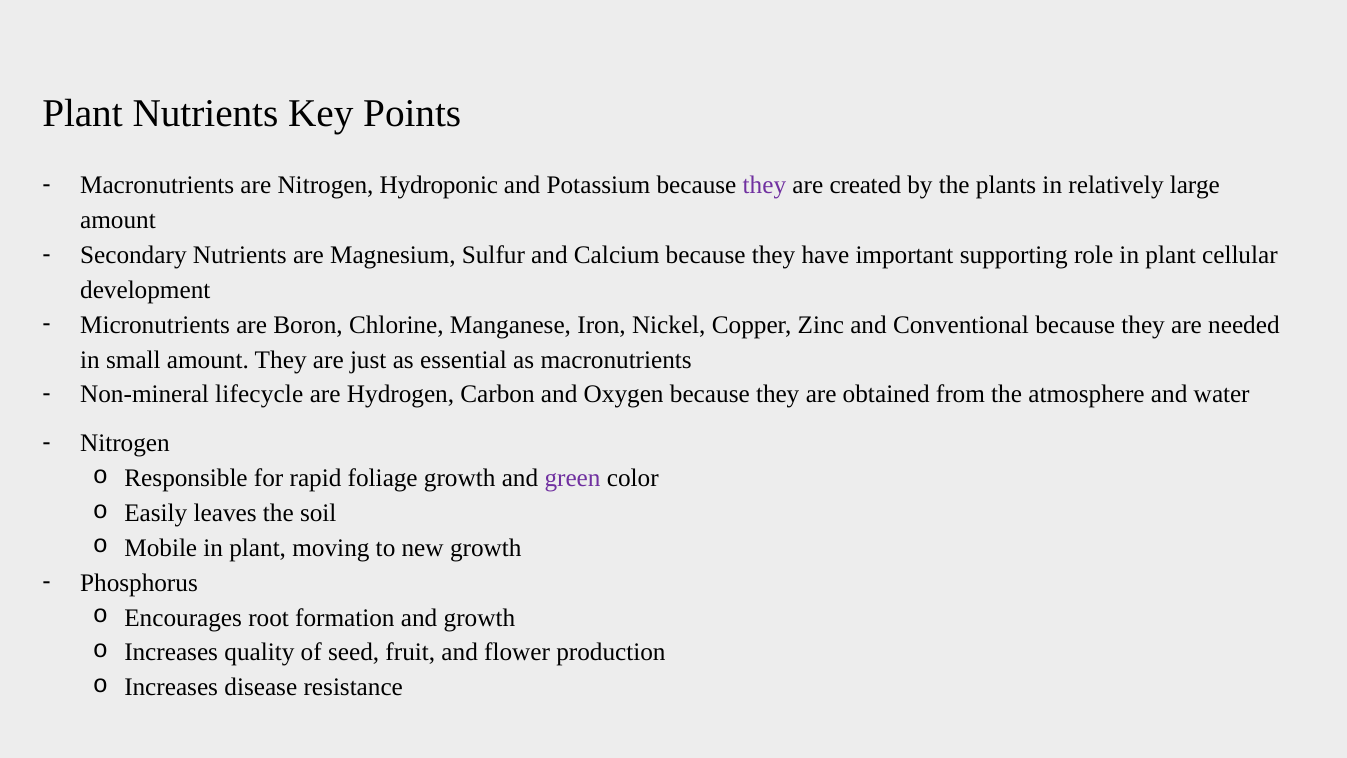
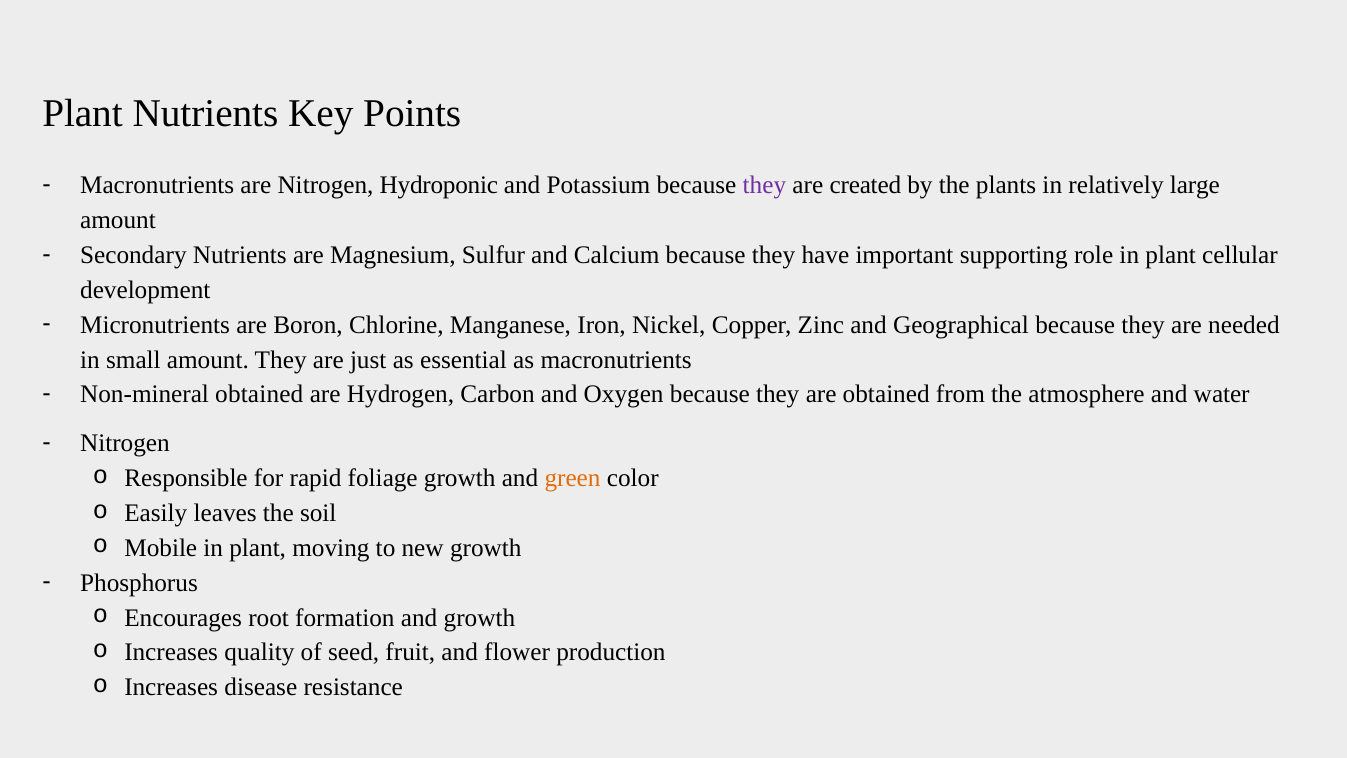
Conventional: Conventional -> Geographical
Non-mineral lifecycle: lifecycle -> obtained
green colour: purple -> orange
